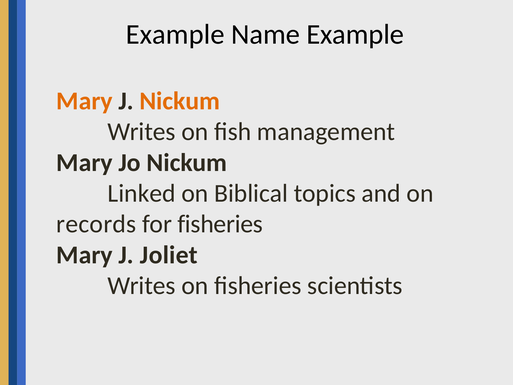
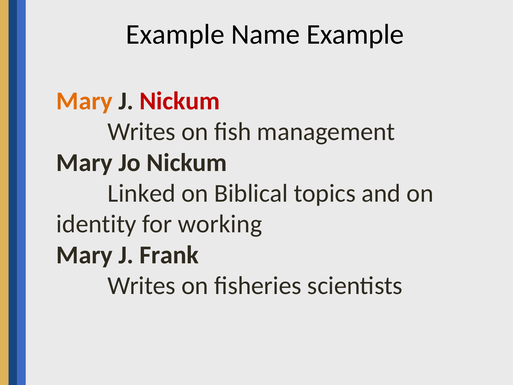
Nickum at (180, 101) colour: orange -> red
records: records -> identity
for fisheries: fisheries -> working
Joliet: Joliet -> Frank
